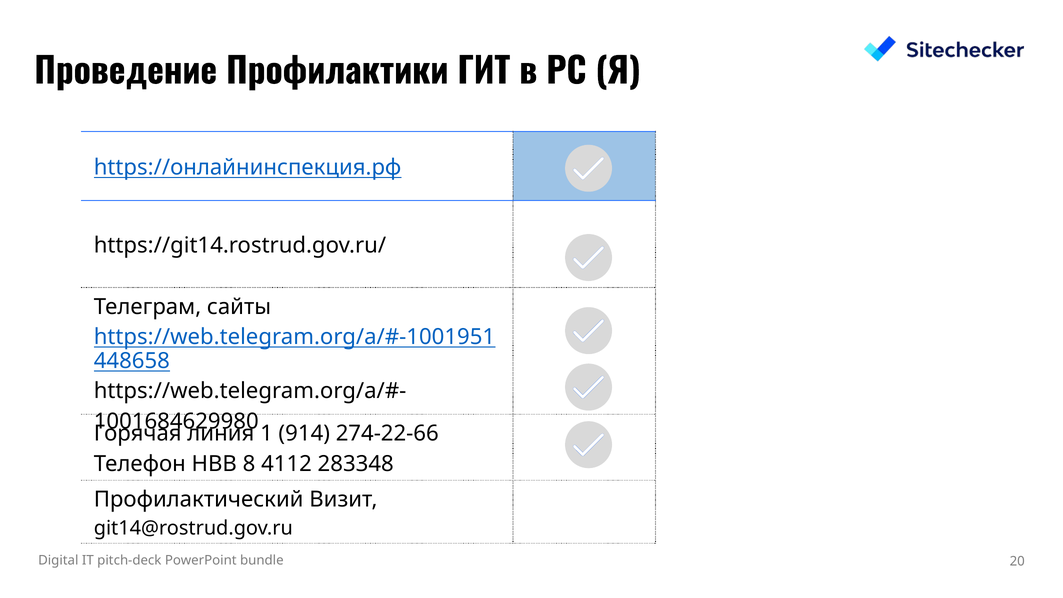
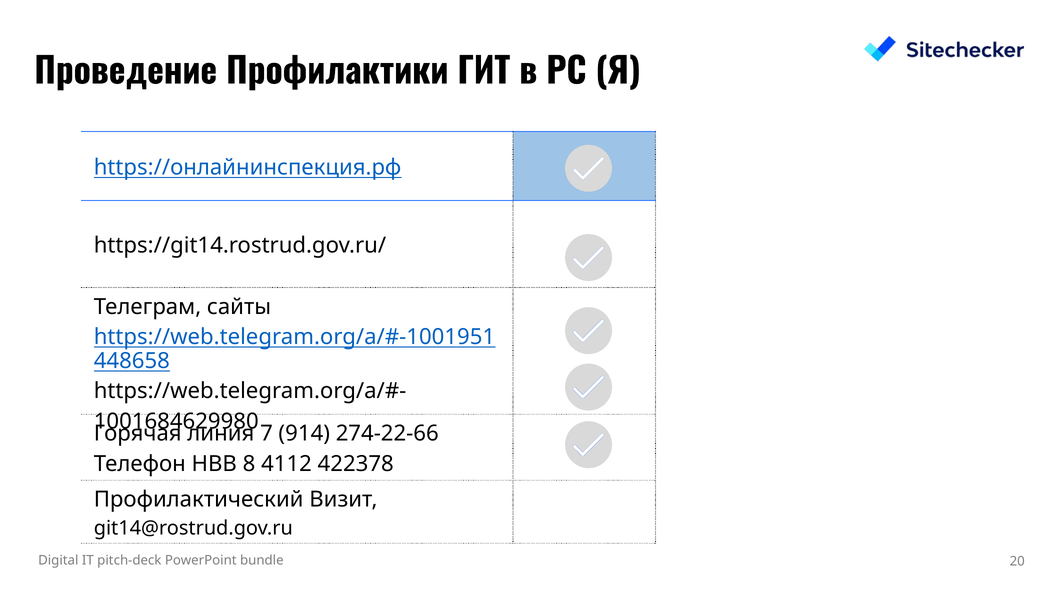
1: 1 -> 7
283348: 283348 -> 422378
